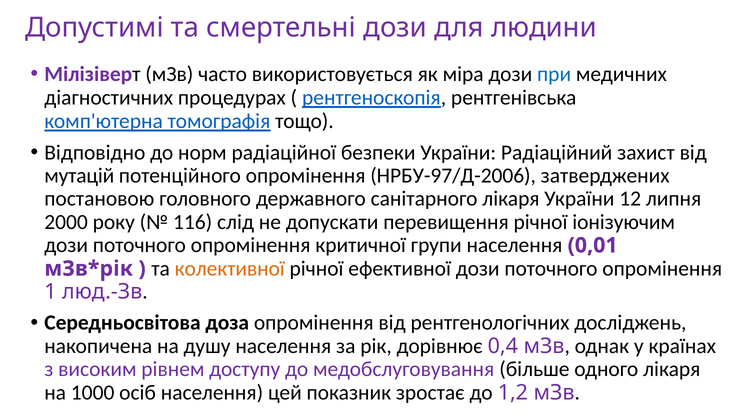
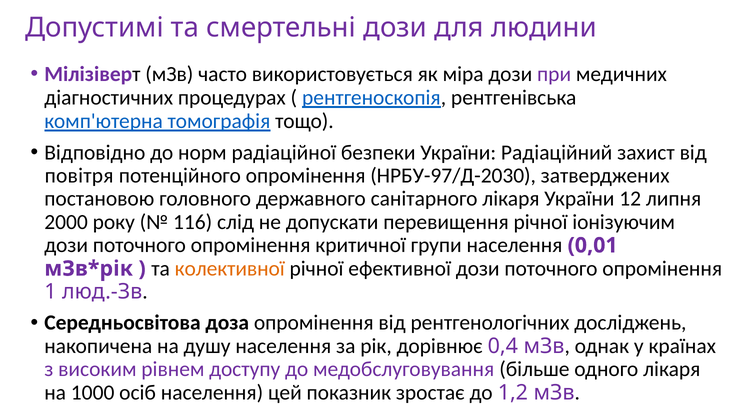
при colour: blue -> purple
мутацій: мутацій -> повітря
НРБУ-97/Д-2006: НРБУ-97/Д-2006 -> НРБУ-97/Д-2030
